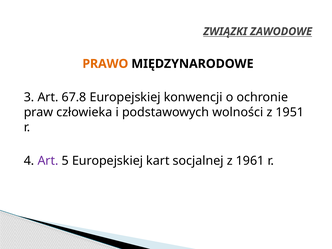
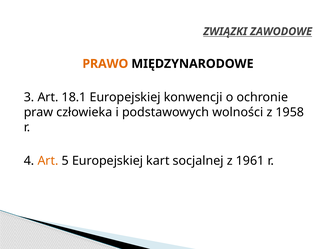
67.8: 67.8 -> 18.1
1951: 1951 -> 1958
Art at (48, 161) colour: purple -> orange
